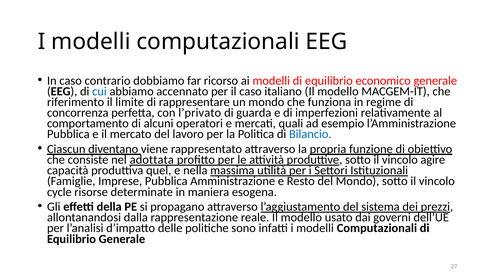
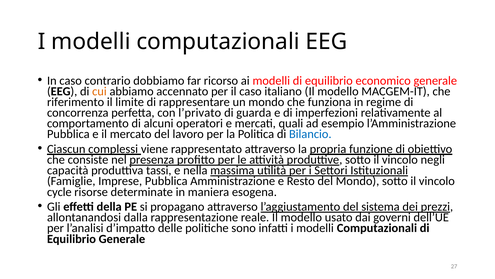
cui colour: blue -> orange
diventano: diventano -> complessi
adottata: adottata -> presenza
agire: agire -> negli
quel: quel -> tassi
